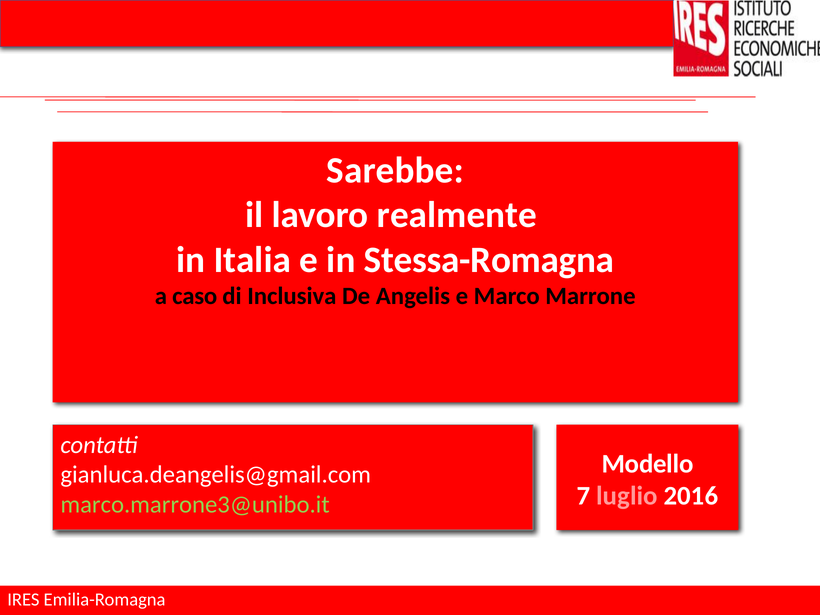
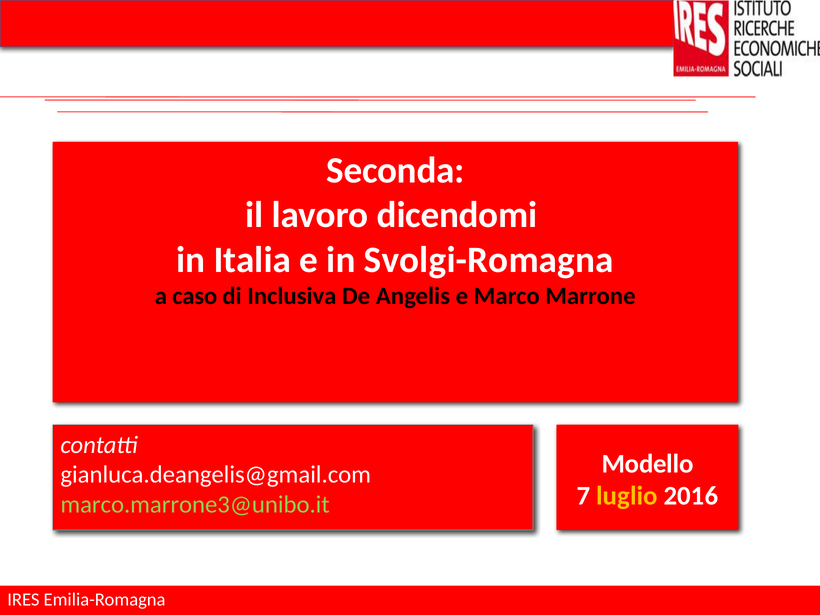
Sarebbe: Sarebbe -> Seconda
realmente: realmente -> dicendomi
Stessa-Romagna: Stessa-Romagna -> Svolgi-Romagna
luglio colour: pink -> yellow
